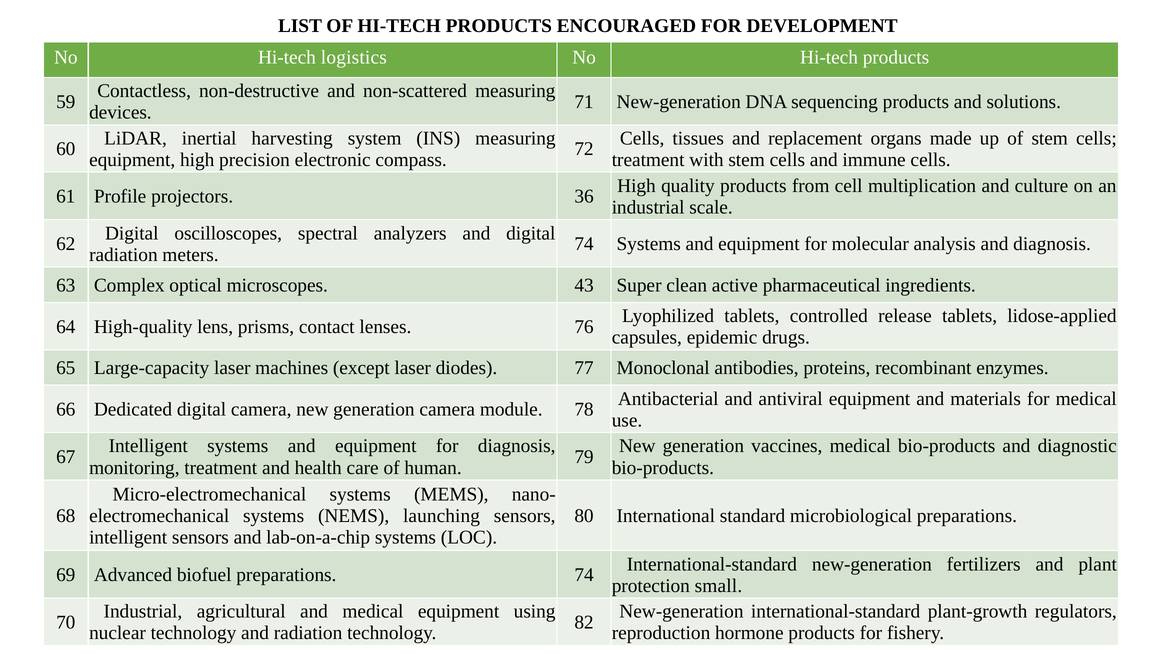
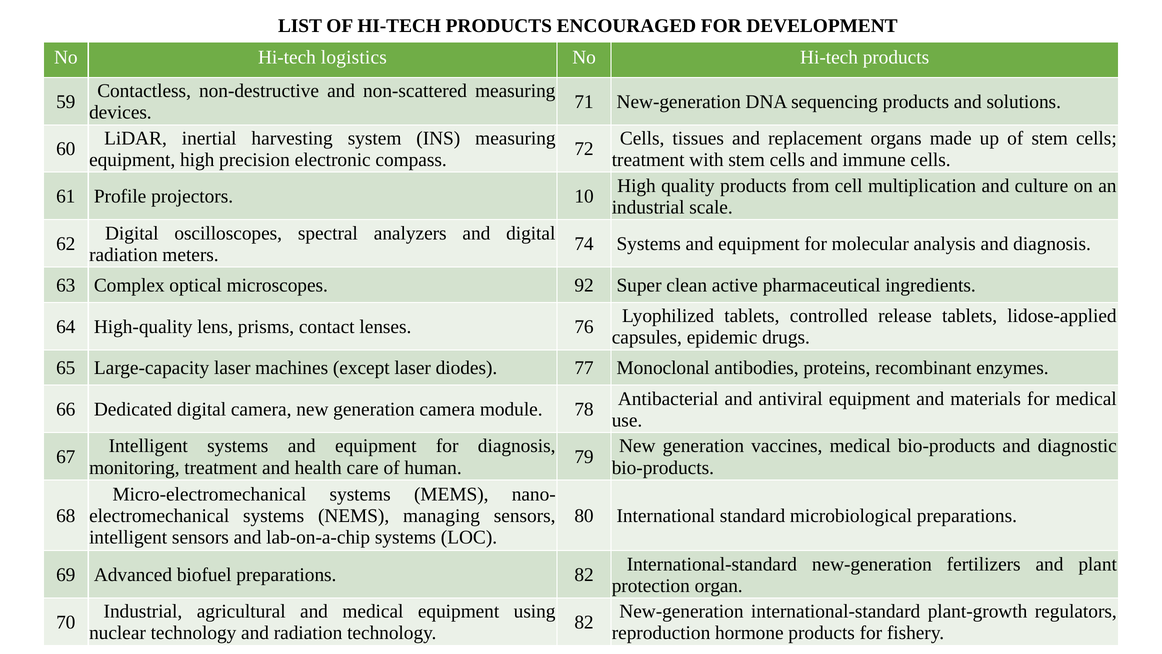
36: 36 -> 10
43: 43 -> 92
launching: launching -> managing
preparations 74: 74 -> 82
small: small -> organ
